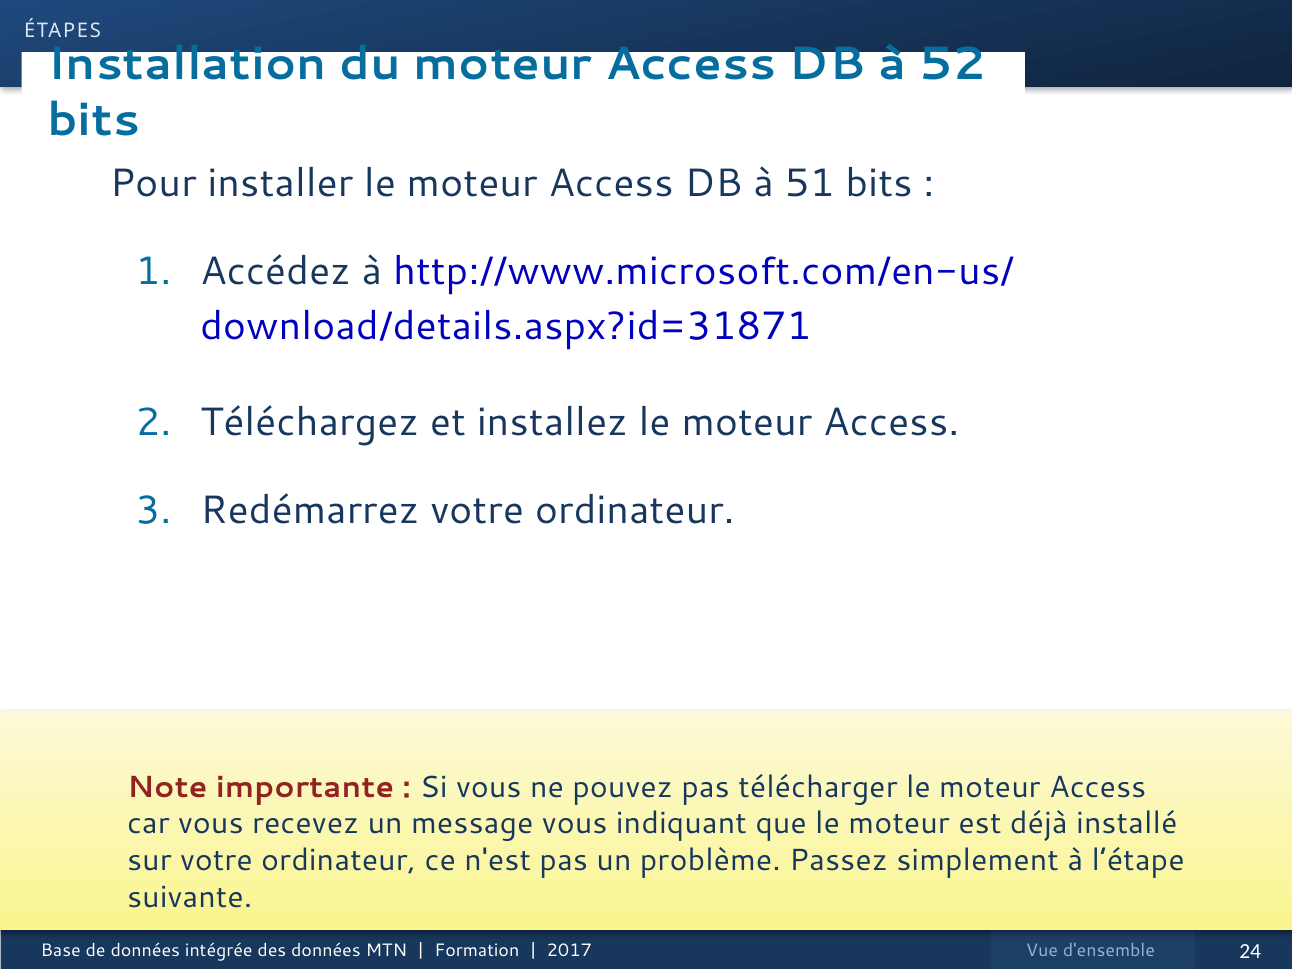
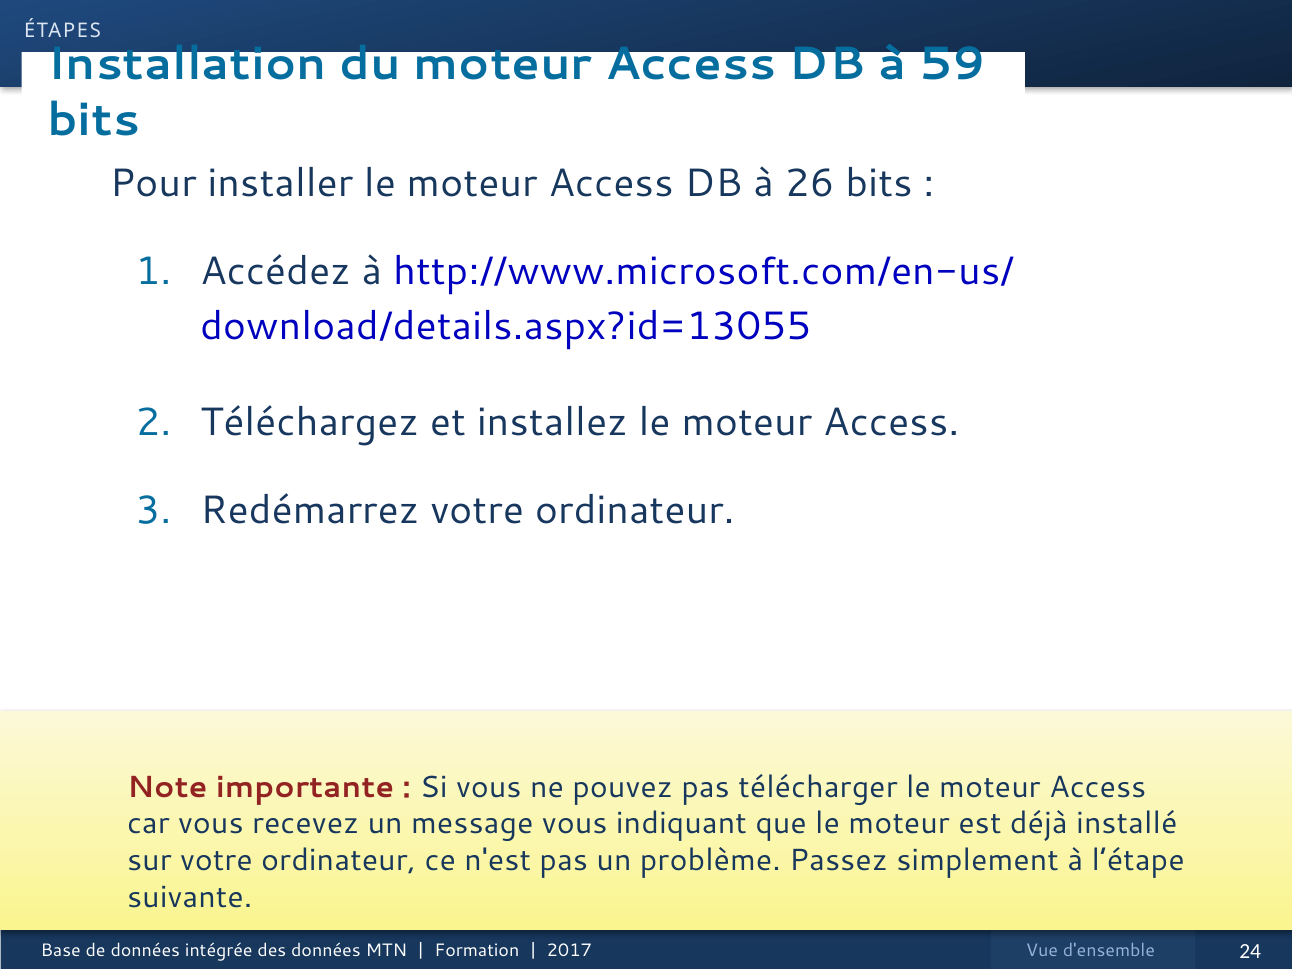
52: 52 -> 59
51: 51 -> 26
download/details.aspx?id=31871: download/details.aspx?id=31871 -> download/details.aspx?id=13055
